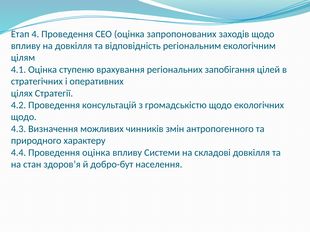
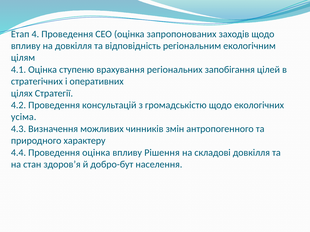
щодо at (24, 117): щодо -> усіма
Системи: Системи -> Рішення
